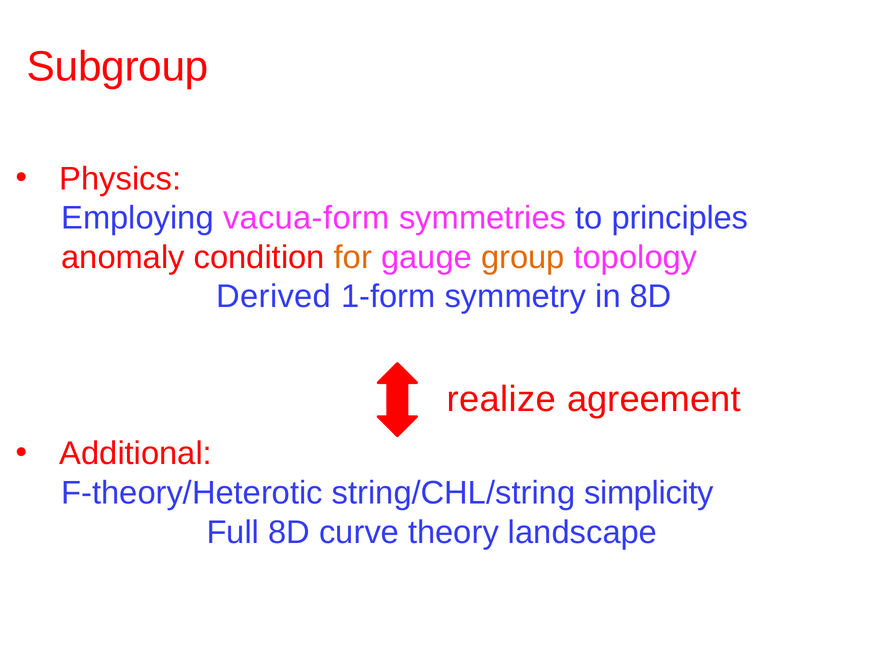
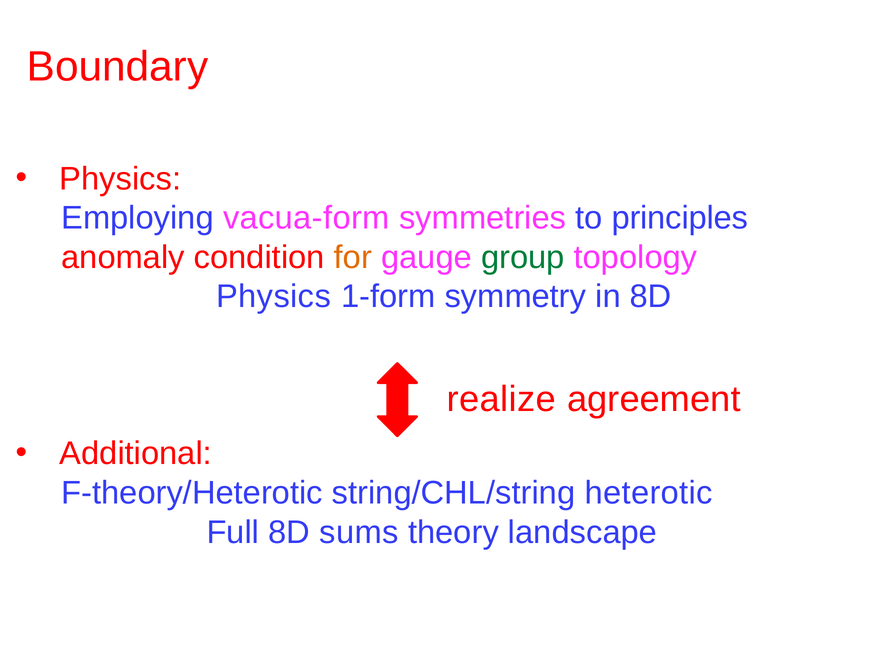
Subgroup: Subgroup -> Boundary
group colour: orange -> green
Derived at (274, 297): Derived -> Physics
simplicity: simplicity -> heterotic
curve: curve -> sums
